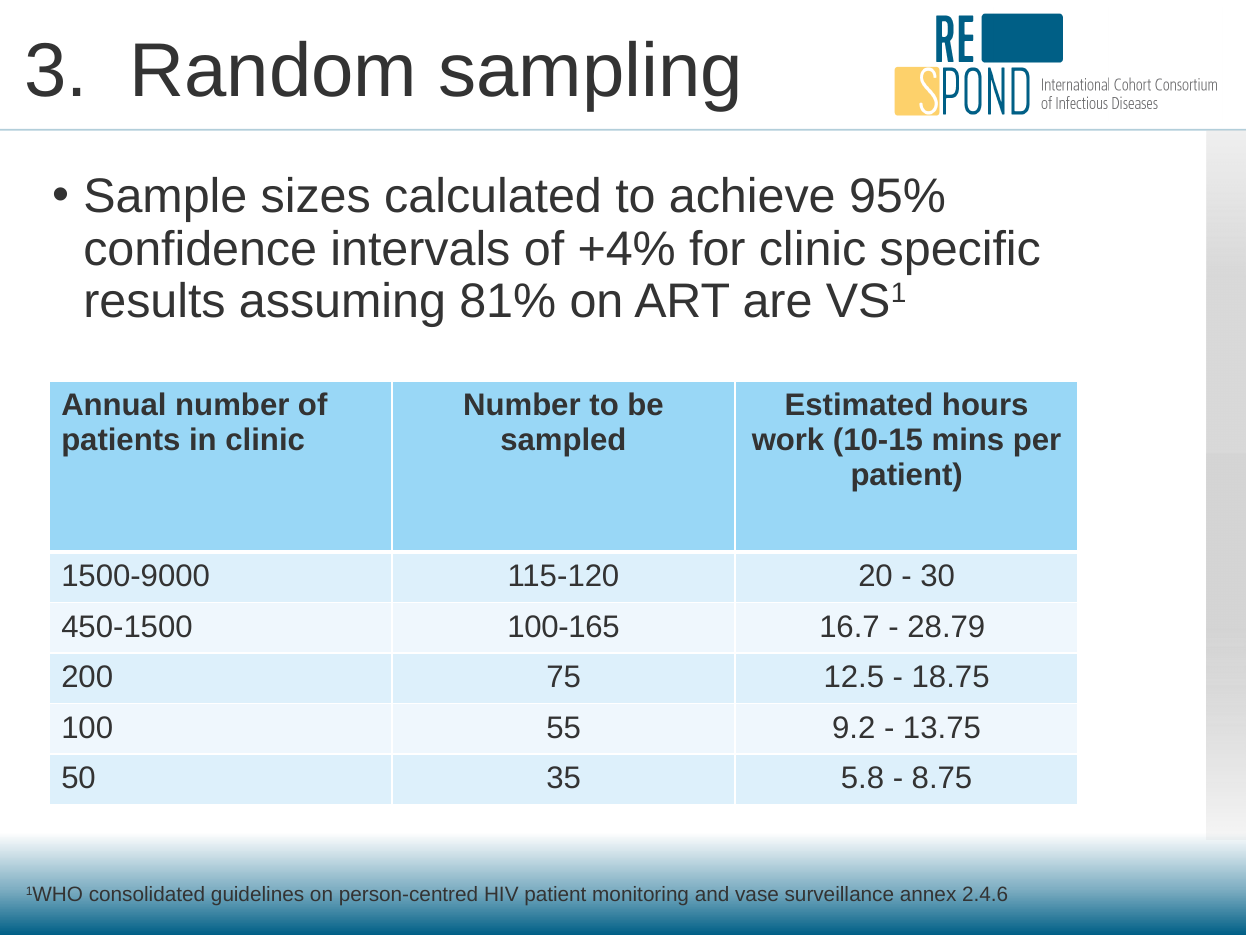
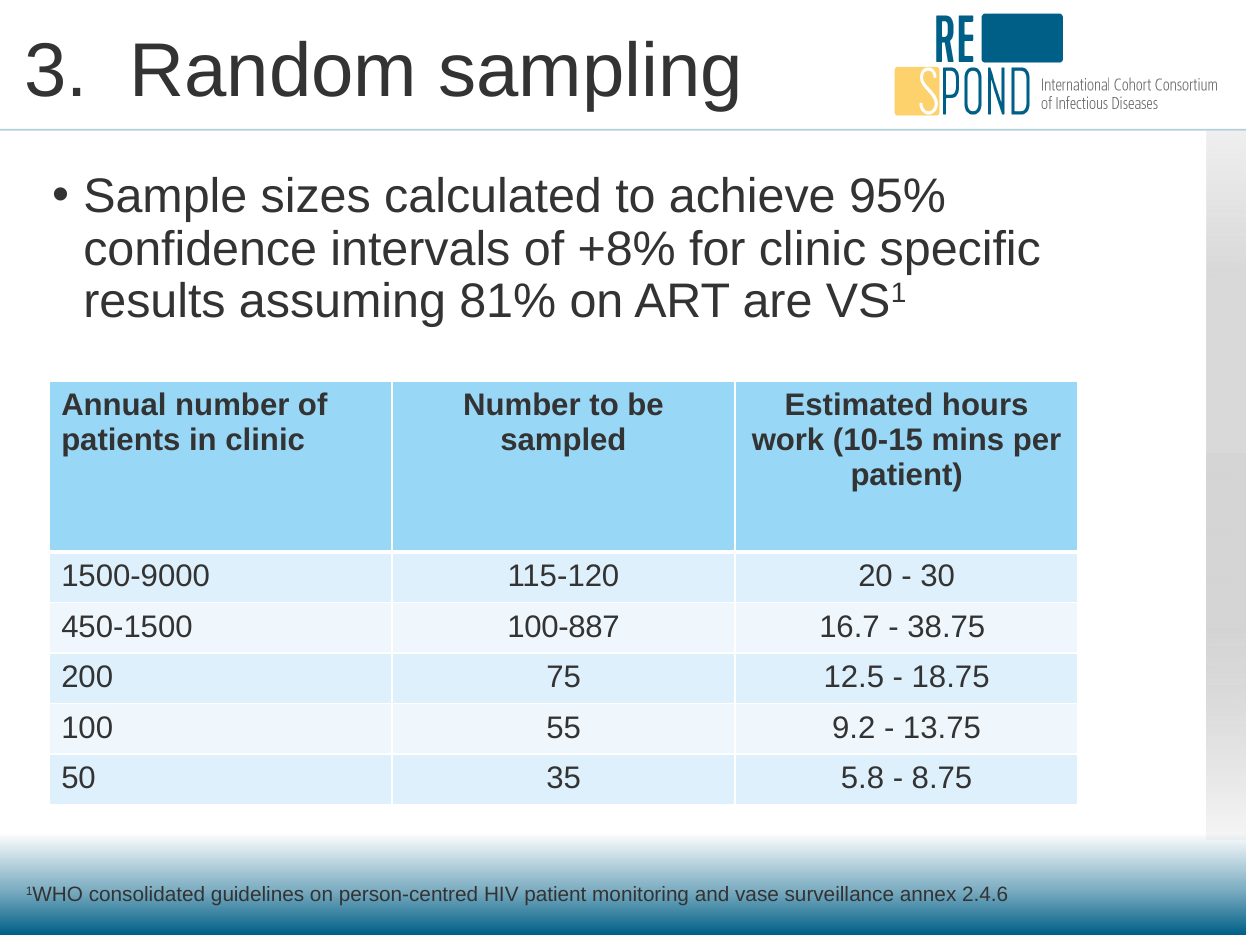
+4%: +4% -> +8%
100-165: 100-165 -> 100-887
28.79: 28.79 -> 38.75
